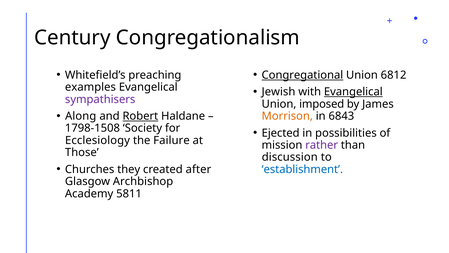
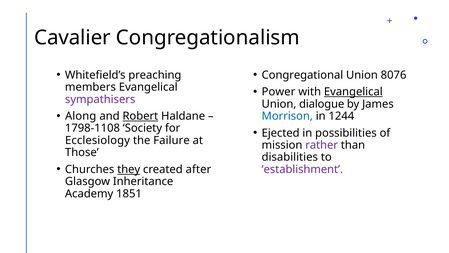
Century: Century -> Cavalier
Congregational underline: present -> none
6812: 6812 -> 8076
examples: examples -> members
Jewish: Jewish -> Power
imposed: imposed -> dialogue
Morrison colour: orange -> blue
6843: 6843 -> 1244
1798-1508: 1798-1508 -> 1798-1108
discussion: discussion -> disabilities
they underline: none -> present
establishment colour: blue -> purple
Archbishop: Archbishop -> Inheritance
5811: 5811 -> 1851
